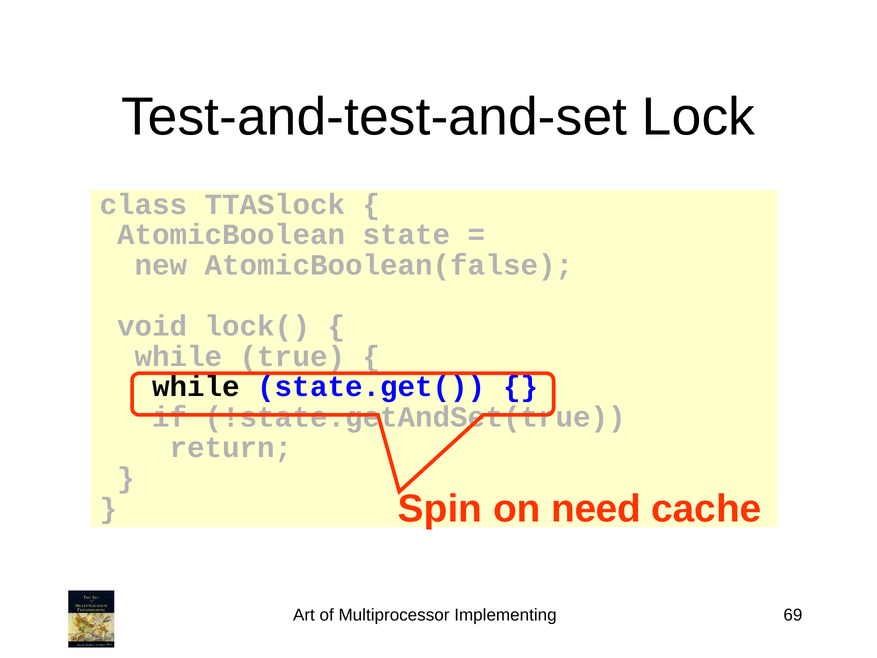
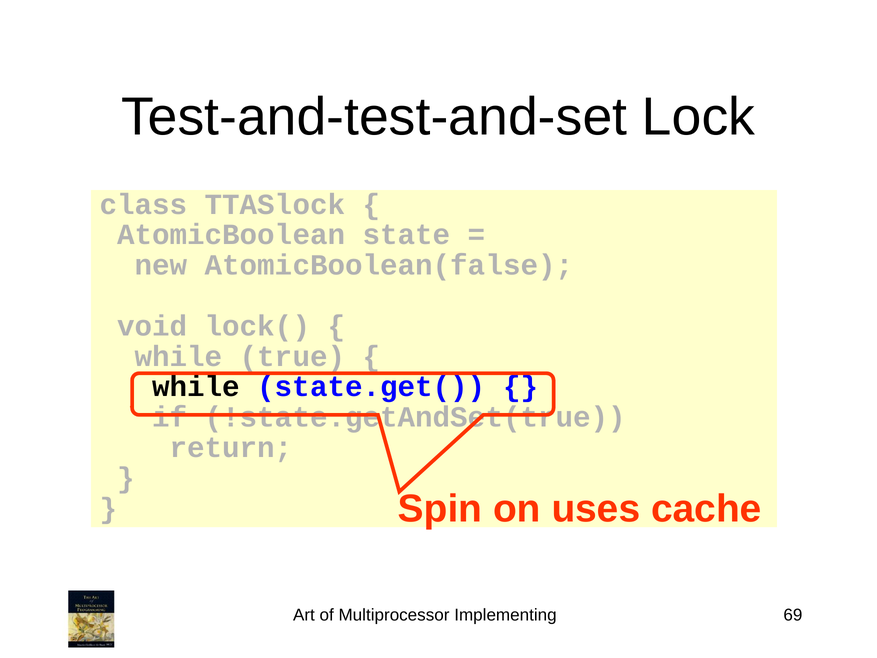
need: need -> uses
